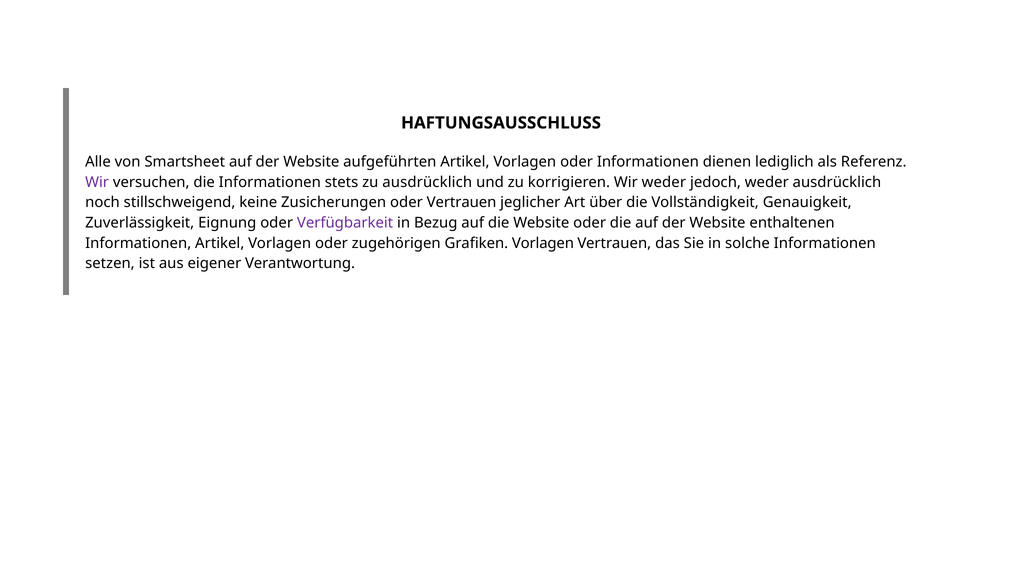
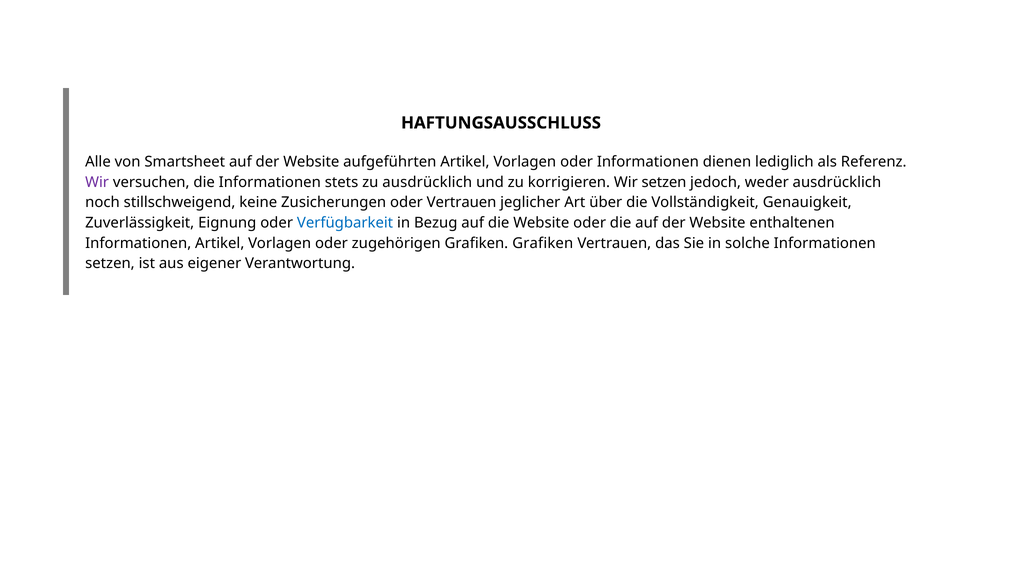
Wir weder: weder -> setzen
Verfügbarkeit colour: purple -> blue
Grafiken Vorlagen: Vorlagen -> Grafiken
